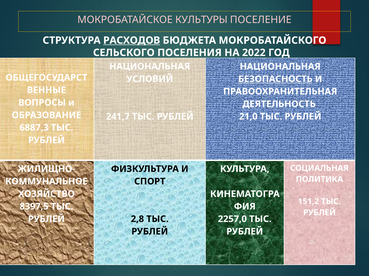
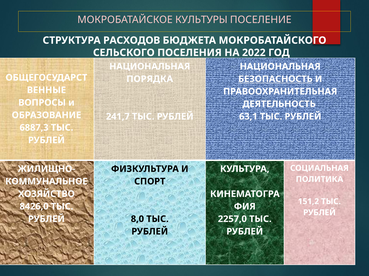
РАСХОДОВ underline: present -> none
УСЛОВИЙ: УСЛОВИЙ -> ПОРЯДКА
21,0: 21,0 -> 63,1
8397,5: 8397,5 -> 8426,0
2,8: 2,8 -> 8,0
